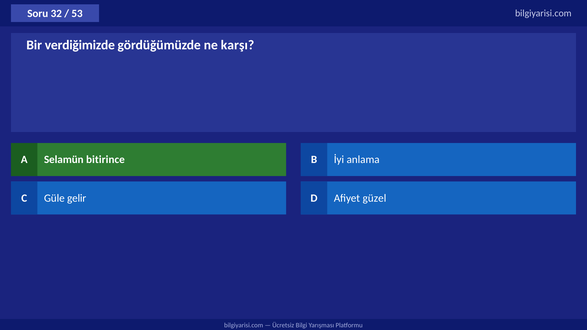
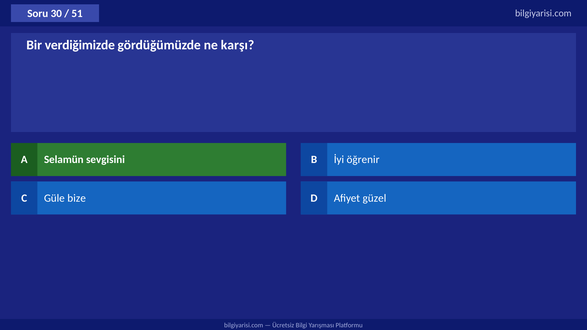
32: 32 -> 30
53: 53 -> 51
bitirince: bitirince -> sevgisini
anlama: anlama -> öğrenir
gelir: gelir -> bize
